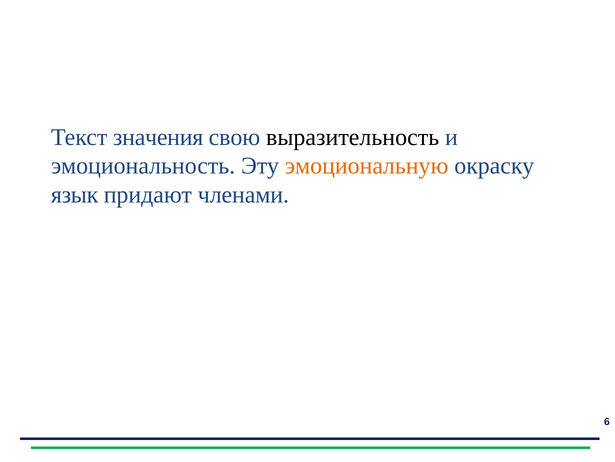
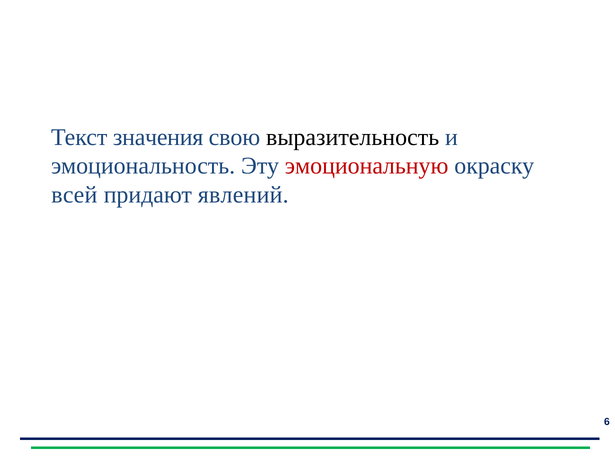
эмоциональную colour: orange -> red
язык: язык -> всей
членами: членами -> явлений
